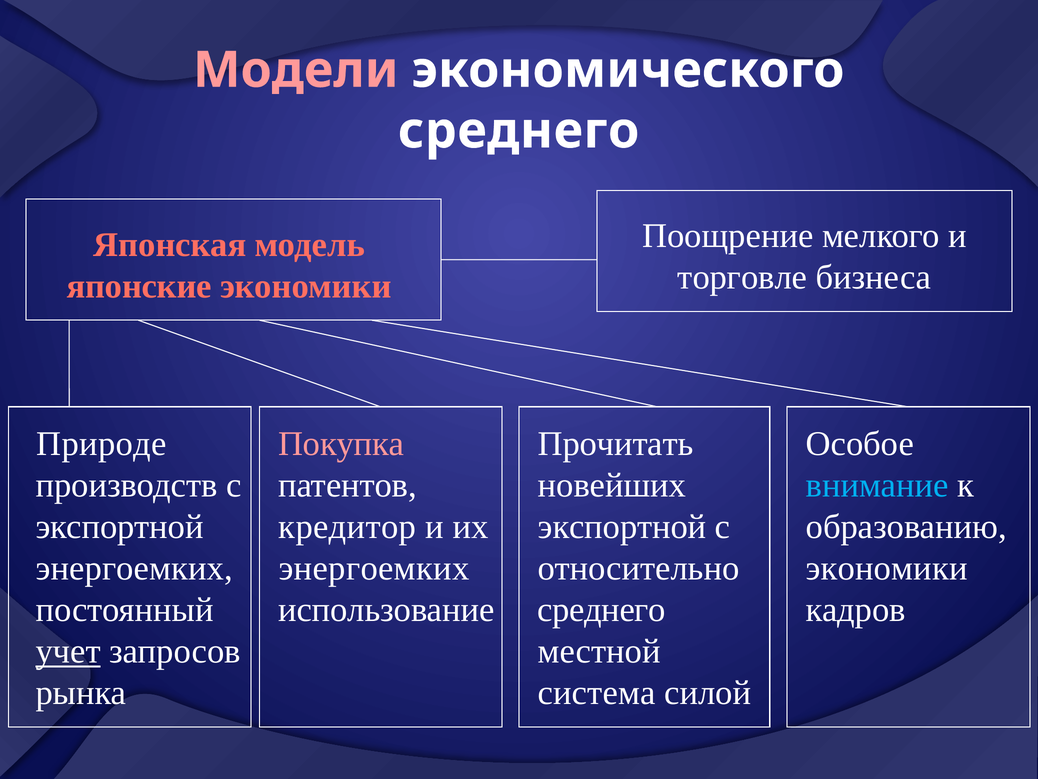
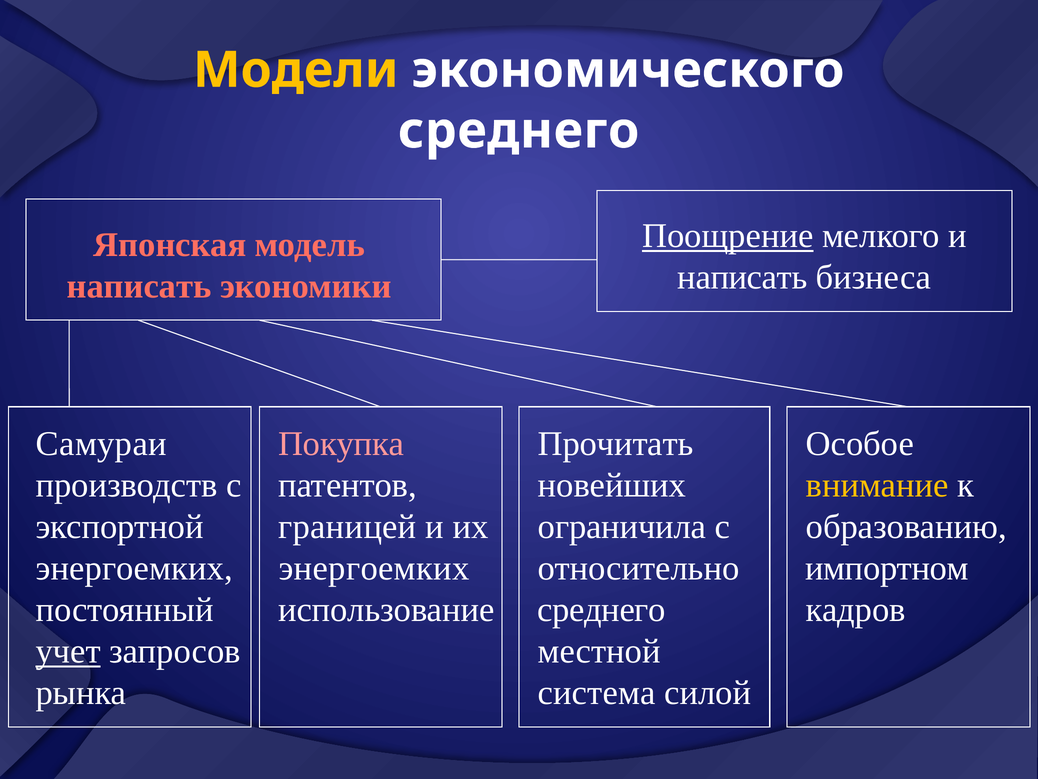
Модели colour: pink -> yellow
Поощрение underline: none -> present
торговле at (742, 277): торговле -> написать
японские at (139, 286): японские -> написать
Природе: Природе -> Самураи
внимание colour: light blue -> yellow
кредитор: кредитор -> границей
экспортной at (622, 526): экспортной -> ограничила
экономики at (887, 568): экономики -> импортном
